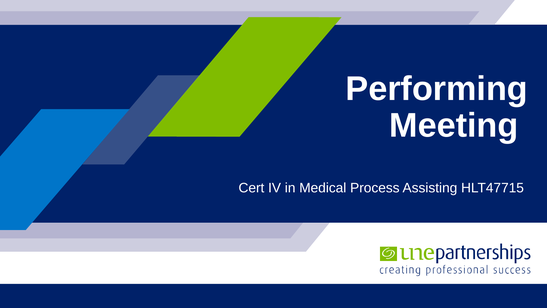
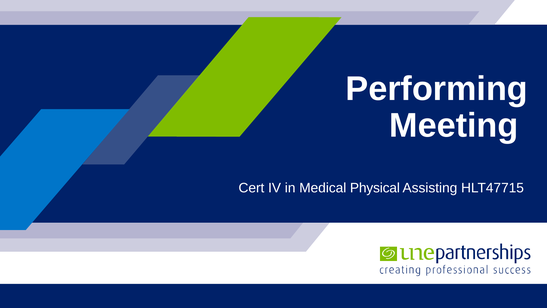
Process: Process -> Physical
